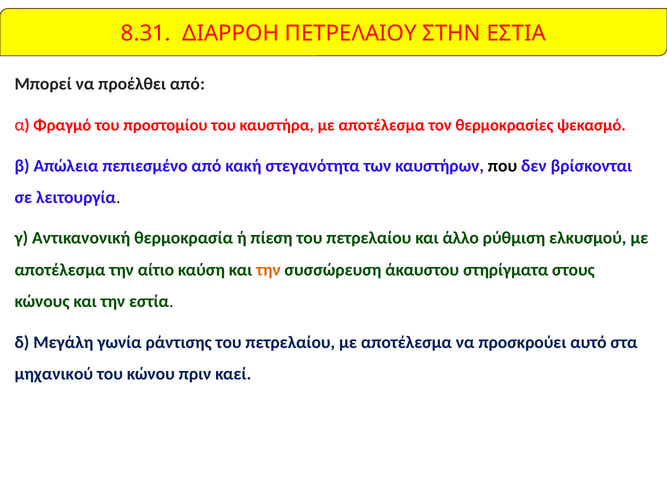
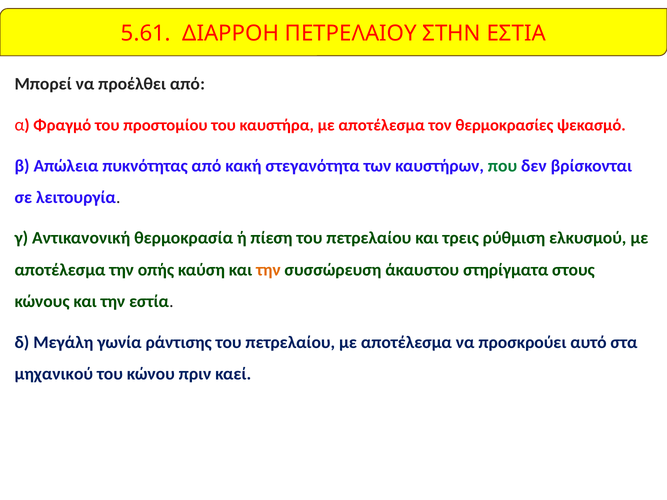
8.31: 8.31 -> 5.61
πεπιεσμένο: πεπιεσμένο -> πυκνότητας
που colour: black -> green
άλλο: άλλο -> τρεις
αίτιο: αίτιο -> οπής
